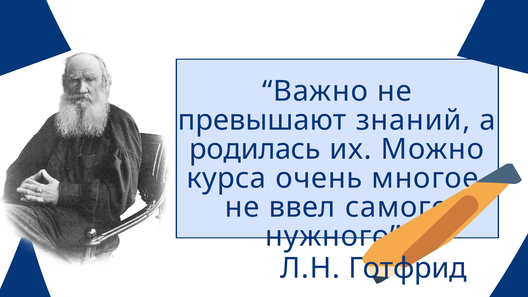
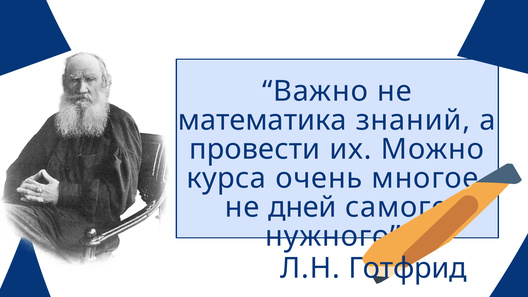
превышают: превышают -> математика
родилась: родилась -> провести
ввел: ввел -> дней
